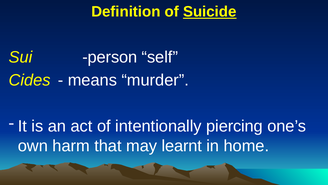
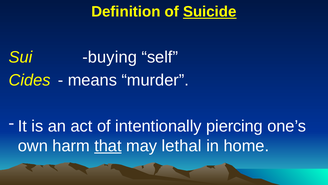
person: person -> buying
that underline: none -> present
learnt: learnt -> lethal
